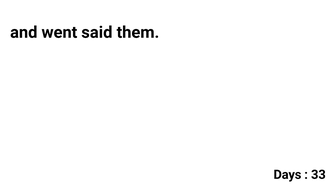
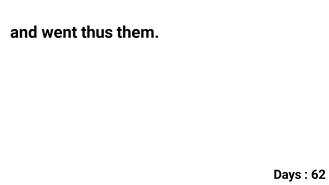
said: said -> thus
33: 33 -> 62
